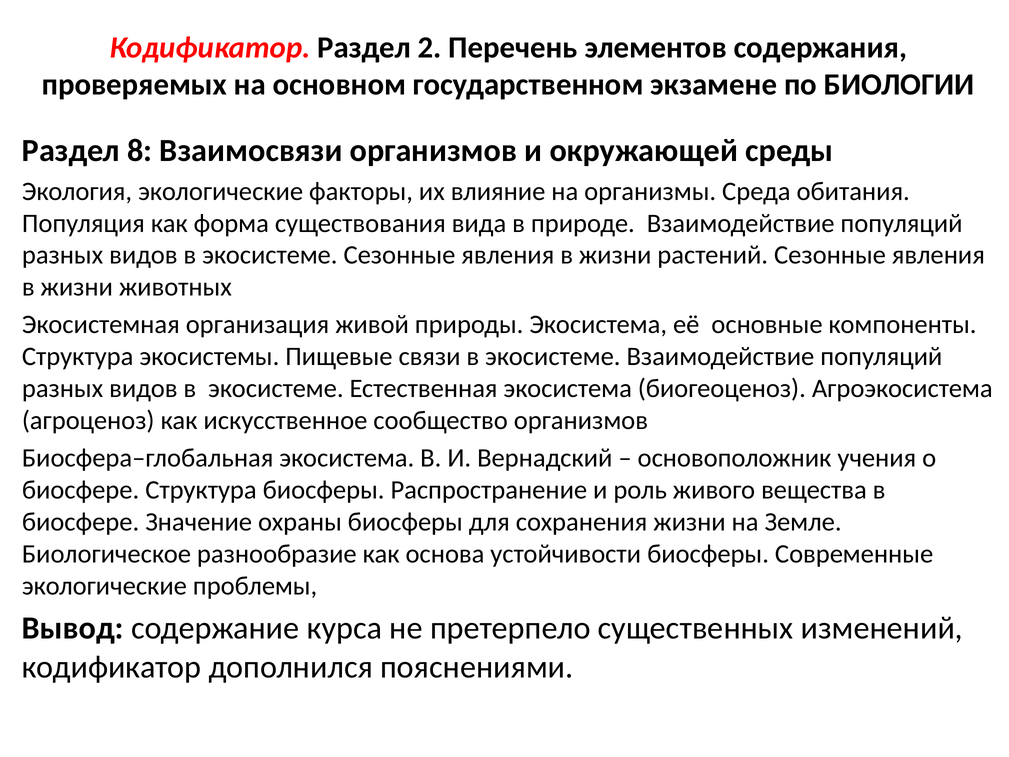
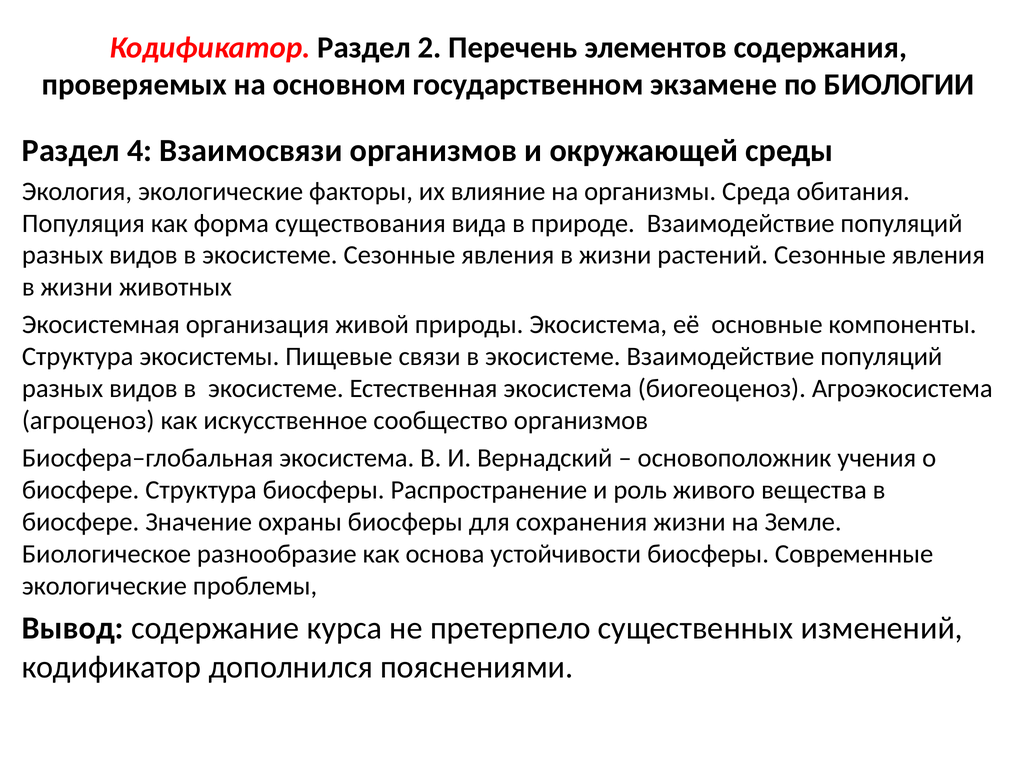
8: 8 -> 4
